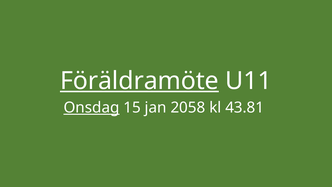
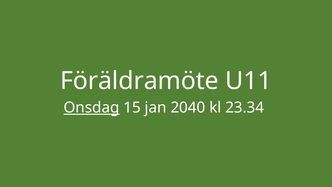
Föräldramöte underline: present -> none
2058: 2058 -> 2040
43.81: 43.81 -> 23.34
